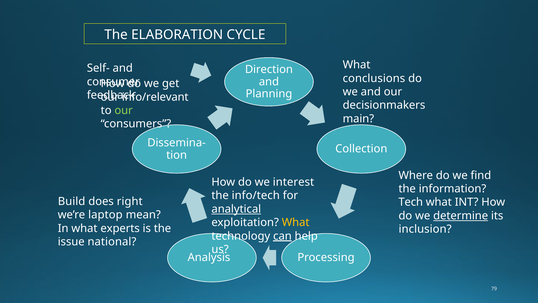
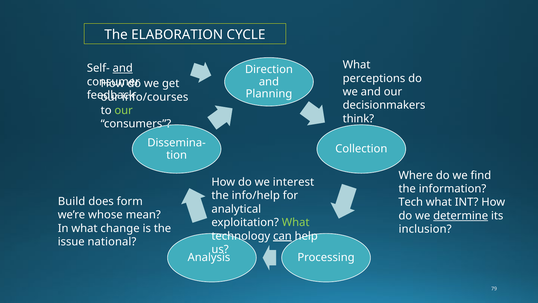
and at (123, 68) underline: none -> present
conclusions: conclusions -> perceptions
info/relevant: info/relevant -> info/courses
main: main -> think
info/tech: info/tech -> info/help
right: right -> form
analytical underline: present -> none
laptop: laptop -> whose
What at (296, 222) colour: yellow -> light green
experts: experts -> change
